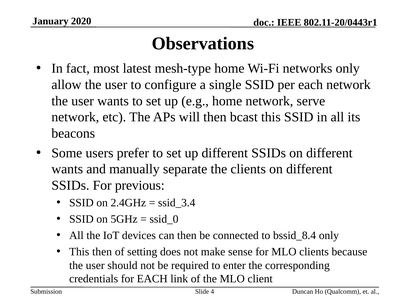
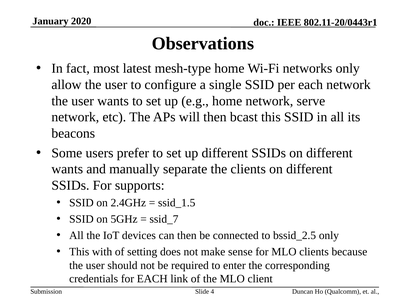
previous: previous -> supports
ssid_3.4: ssid_3.4 -> ssid_1.5
ssid_0: ssid_0 -> ssid_7
bssid_8.4: bssid_8.4 -> bssid_2.5
This then: then -> with
